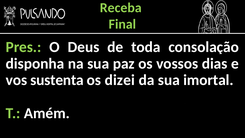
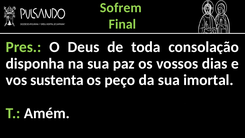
Receba: Receba -> Sofrem
dizei: dizei -> peço
